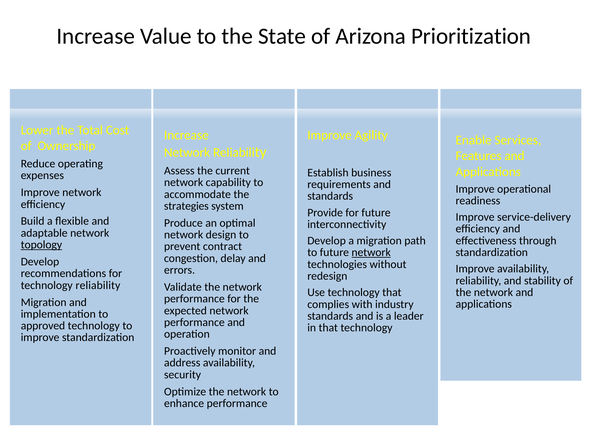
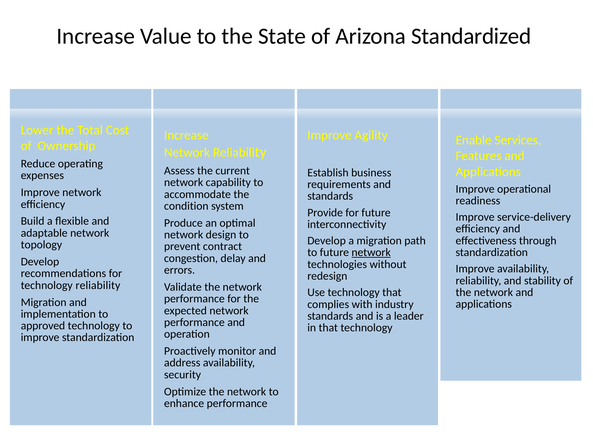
Prioritization: Prioritization -> Standardized
strategies: strategies -> condition
topology underline: present -> none
